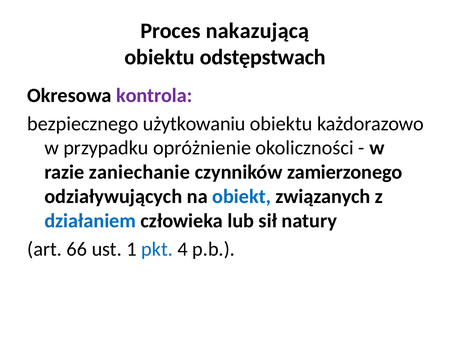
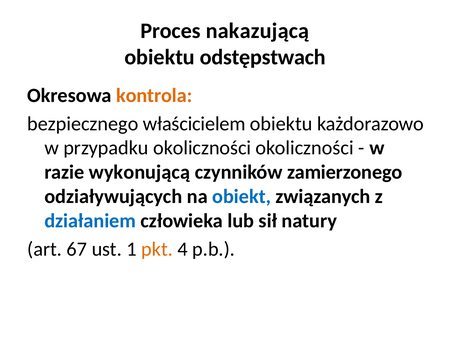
kontrola colour: purple -> orange
użytkowaniu: użytkowaniu -> właścicielem
przypadku opróżnienie: opróżnienie -> okoliczności
zaniechanie: zaniechanie -> wykonującą
66: 66 -> 67
pkt colour: blue -> orange
